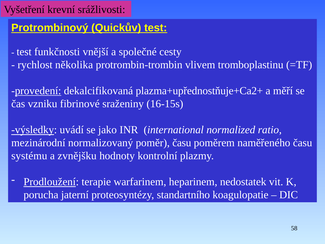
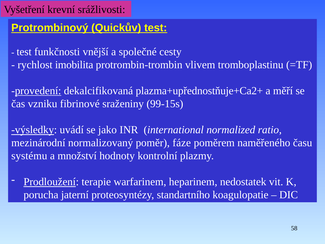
několika: několika -> imobilita
16-15s: 16-15s -> 99-15s
poměr času: času -> fáze
zvnějšku: zvnějšku -> množství
